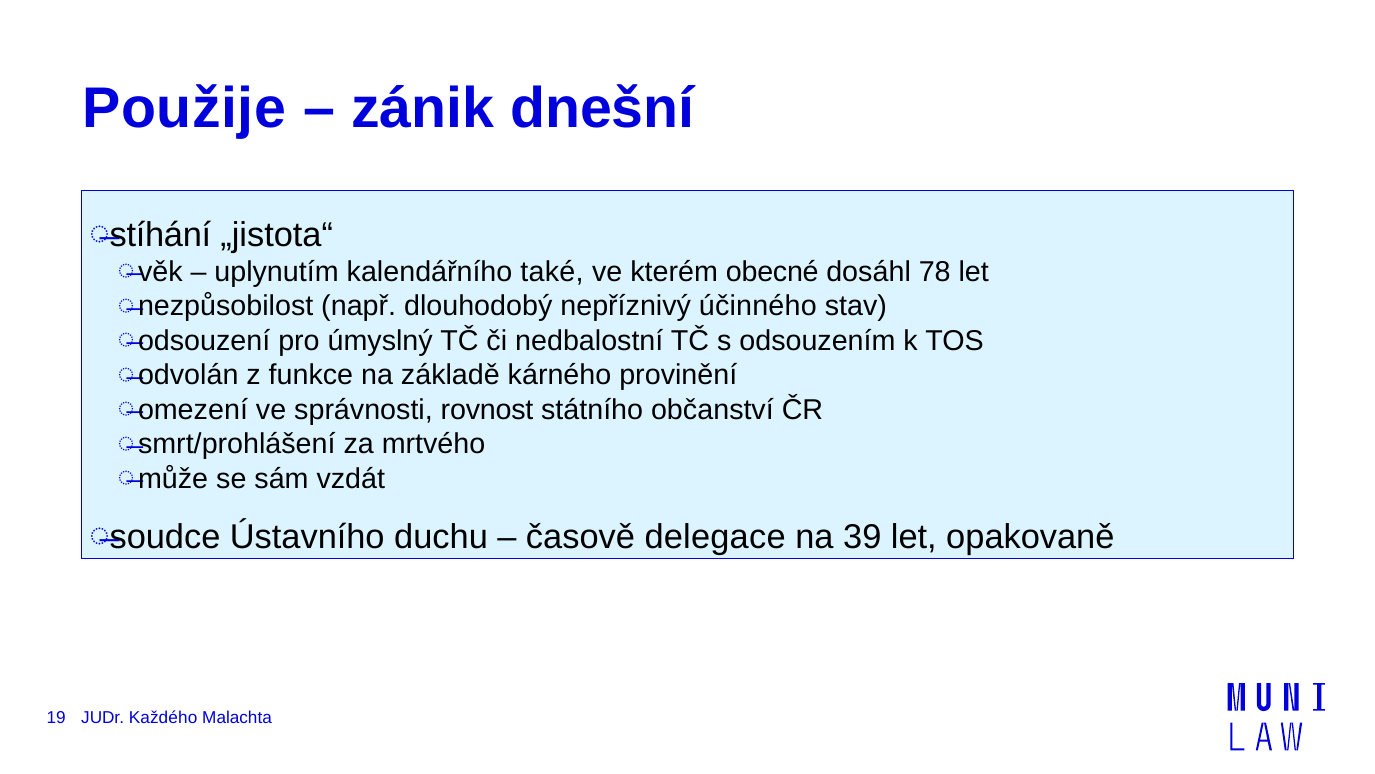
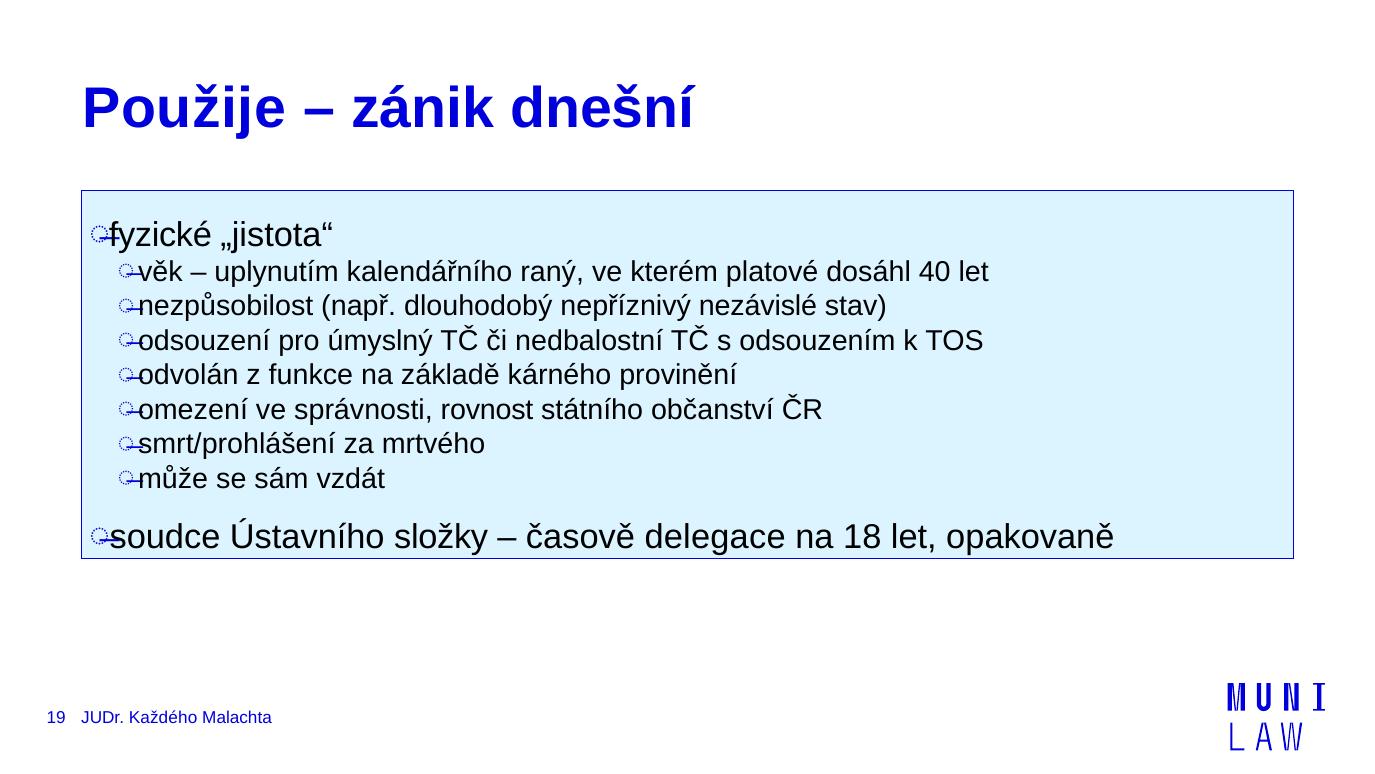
stíhání: stíhání -> fyzické
také: také -> raný
obecné: obecné -> platové
78: 78 -> 40
účinného: účinného -> nezávislé
duchu: duchu -> složky
39: 39 -> 18
